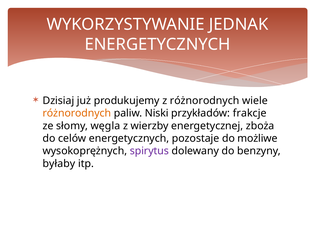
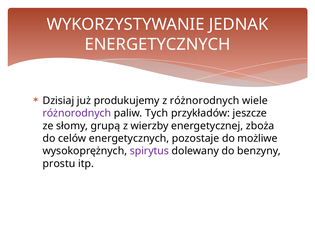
różnorodnych at (77, 113) colour: orange -> purple
Niski: Niski -> Tych
frakcje: frakcje -> jeszcze
węgla: węgla -> grupą
byłaby: byłaby -> prostu
